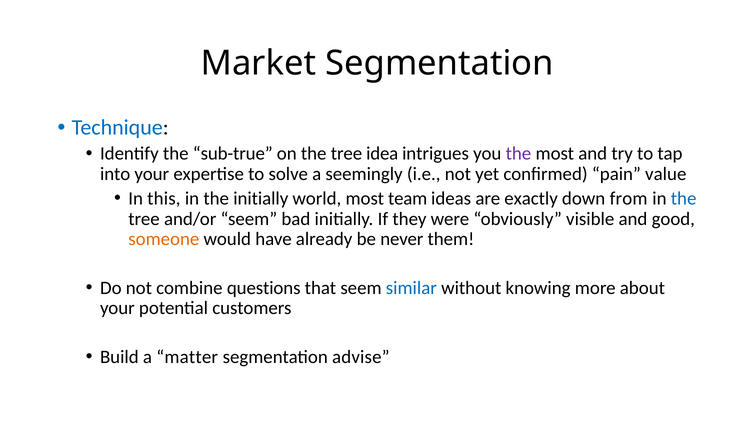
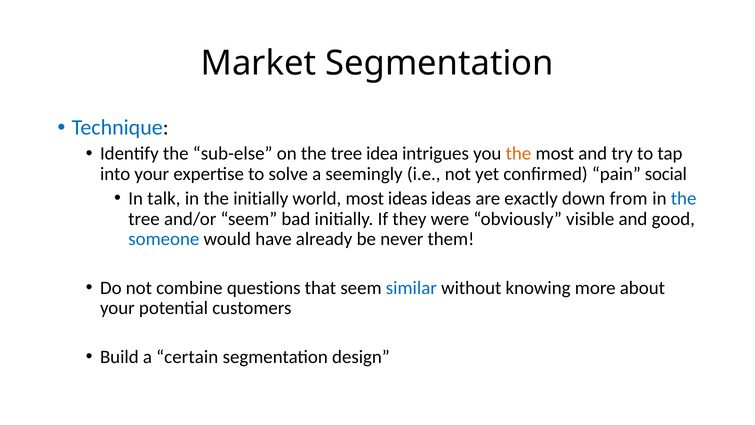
sub-true: sub-true -> sub-else
the at (518, 154) colour: purple -> orange
value: value -> social
this: this -> talk
most team: team -> ideas
someone colour: orange -> blue
matter: matter -> certain
advise: advise -> design
